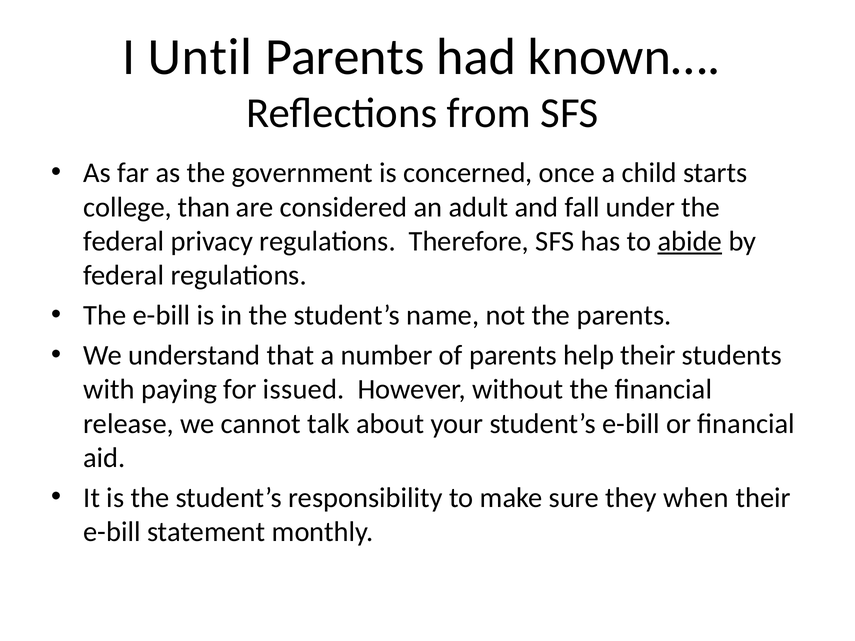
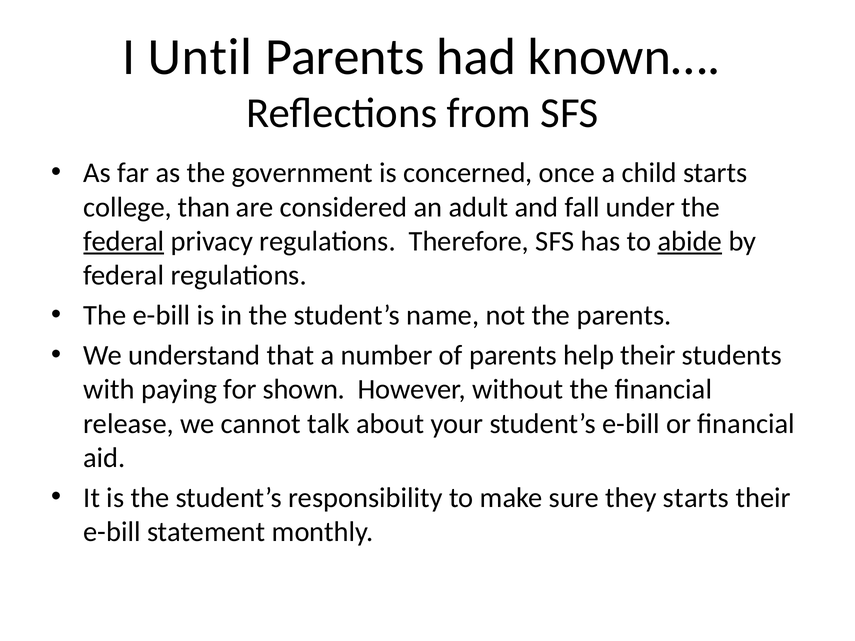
federal at (124, 241) underline: none -> present
issued: issued -> shown
they when: when -> starts
